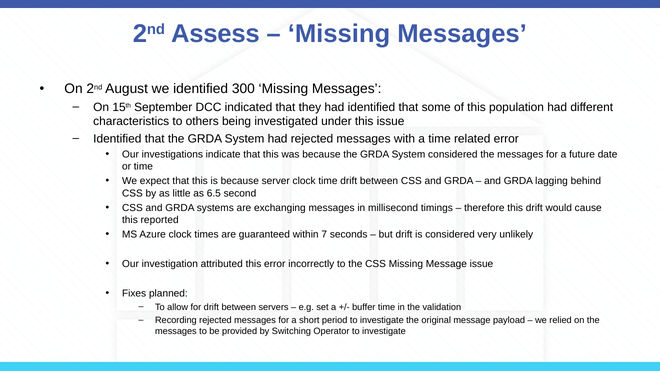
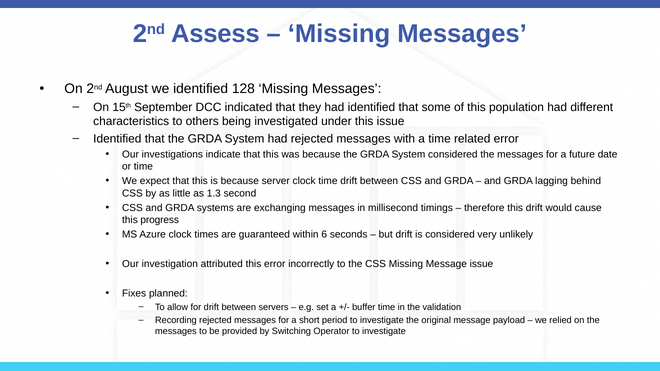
300: 300 -> 128
6.5: 6.5 -> 1.3
reported: reported -> progress
7: 7 -> 6
